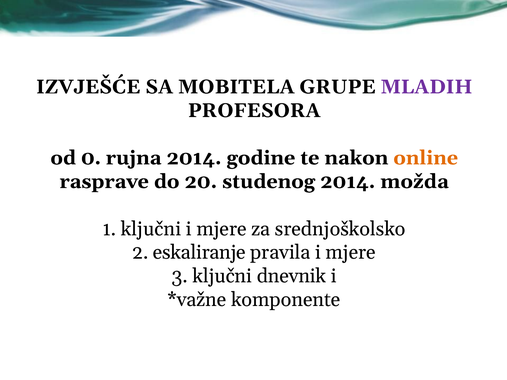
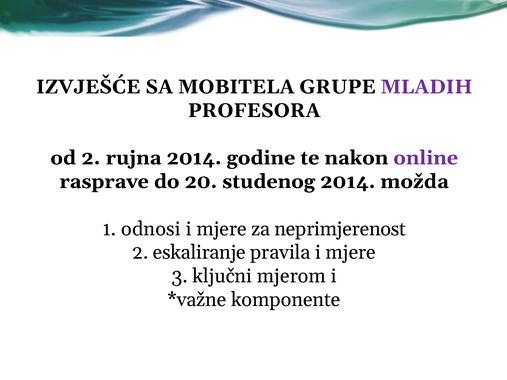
od 0: 0 -> 2
online colour: orange -> purple
1 ključni: ključni -> odnosi
srednjoškolsko: srednjoškolsko -> neprimjerenost
dnevnik: dnevnik -> mjerom
